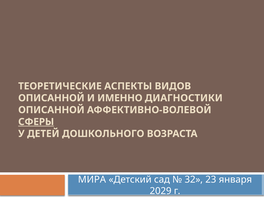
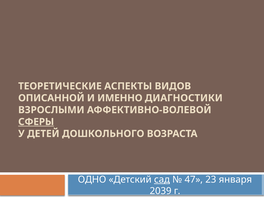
ОПИСАННОЙ at (51, 110): ОПИСАННОЙ -> ВЗРОСЛЫМИ
МИРА: МИРА -> ОДНО
сад underline: none -> present
32: 32 -> 47
2029: 2029 -> 2039
